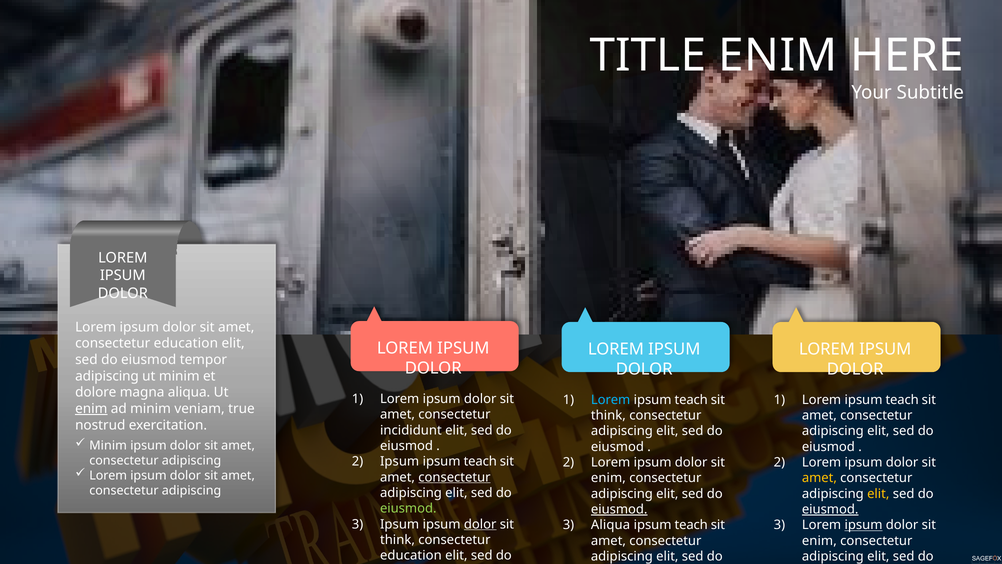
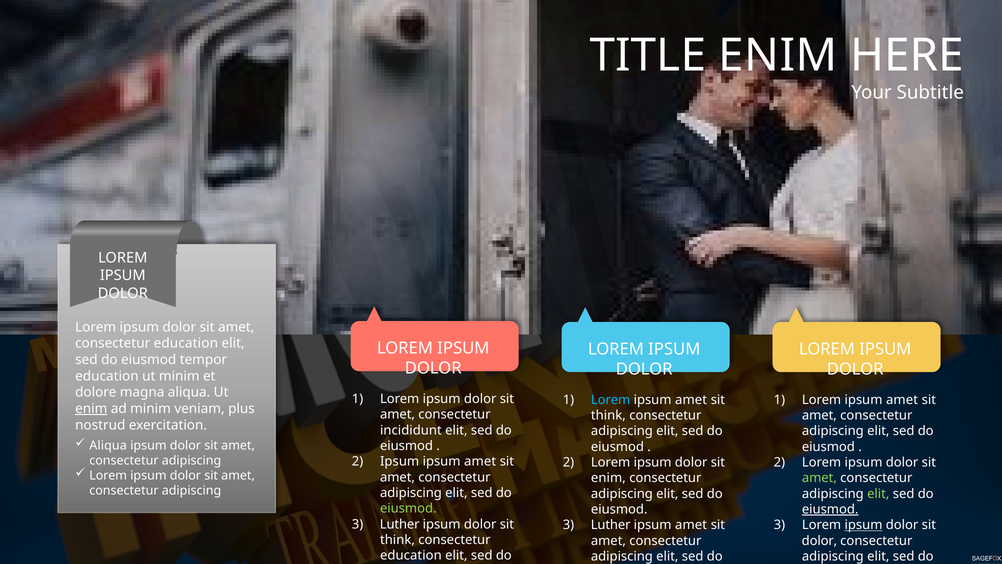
adipiscing at (107, 376): adipiscing -> education
teach at (691, 400): teach -> amet
teach at (902, 400): teach -> amet
true: true -> plus
Minim at (108, 445): Minim -> Aliqua
teach at (480, 461): teach -> amet
consectetur at (454, 477) underline: present -> none
amet at (819, 478) colour: yellow -> light green
elit at (878, 493) colour: yellow -> light green
eiusmod at (619, 509) underline: present -> none
Ipsum at (400, 524): Ipsum -> Luther
dolor at (480, 524) underline: present -> none
Aliqua at (611, 525): Aliqua -> Luther
teach at (691, 525): teach -> amet
enim at (819, 540): enim -> dolor
